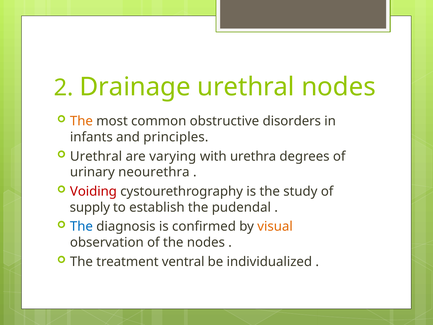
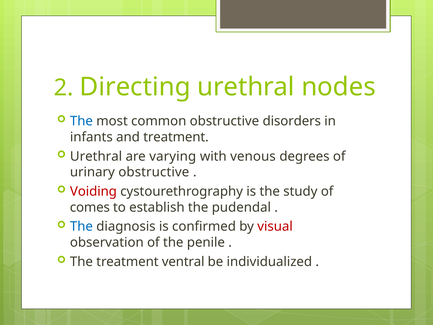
Drainage: Drainage -> Directing
The at (81, 121) colour: orange -> blue
and principles: principles -> treatment
urethra: urethra -> venous
urinary neourethra: neourethra -> obstructive
supply: supply -> comes
visual colour: orange -> red
the nodes: nodes -> penile
